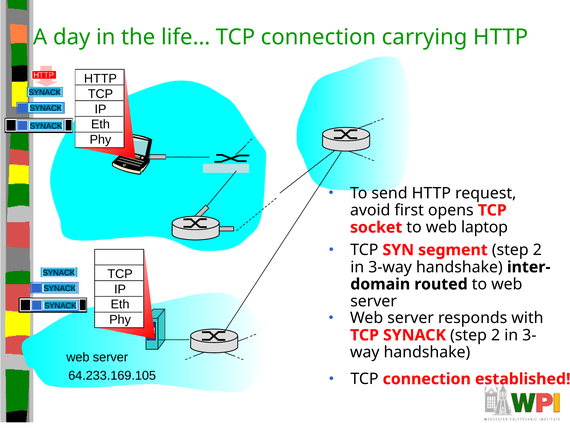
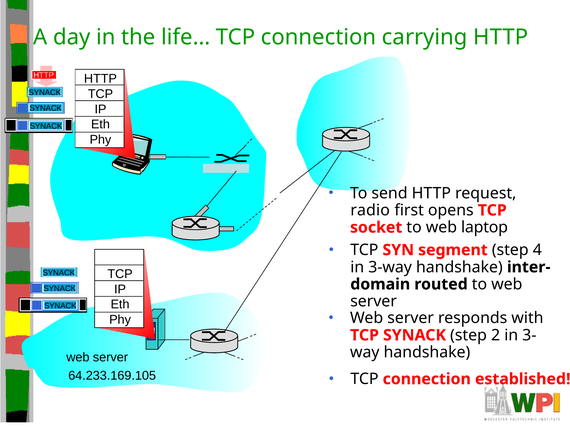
avoid: avoid -> radio
segment step 2: 2 -> 4
